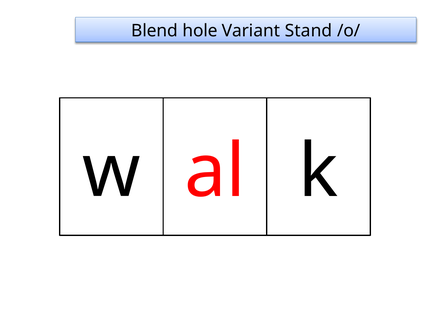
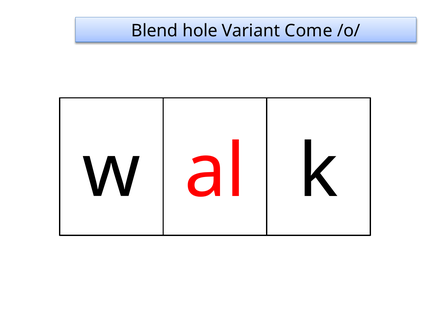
Stand: Stand -> Come
